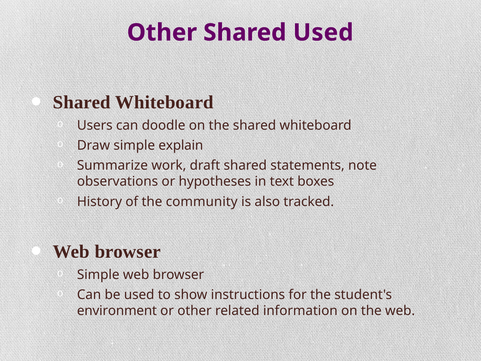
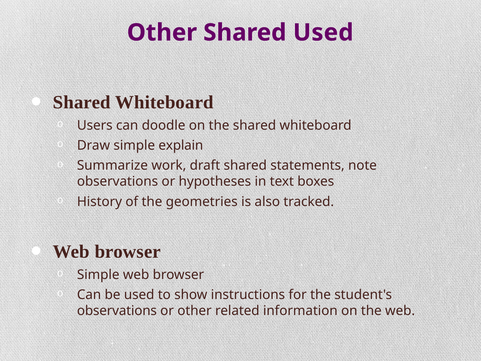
community: community -> geometries
environment at (117, 311): environment -> observations
